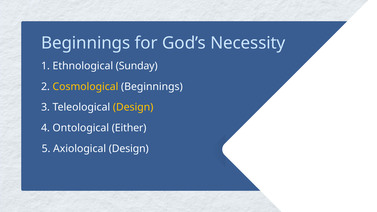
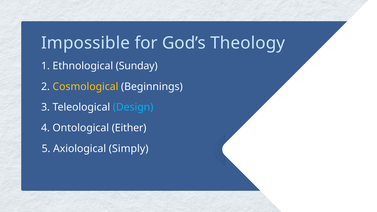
Beginnings at (86, 43): Beginnings -> Impossible
Necessity: Necessity -> Theology
Design at (133, 107) colour: yellow -> light blue
Axiological Design: Design -> Simply
